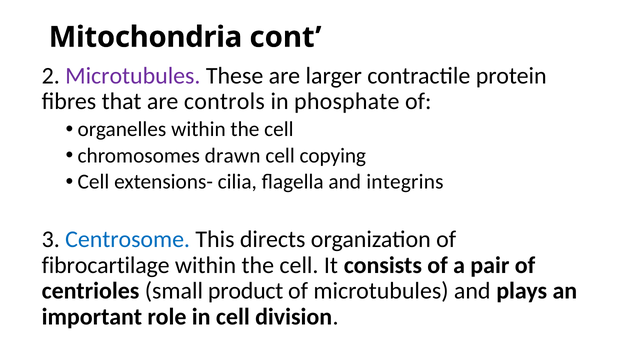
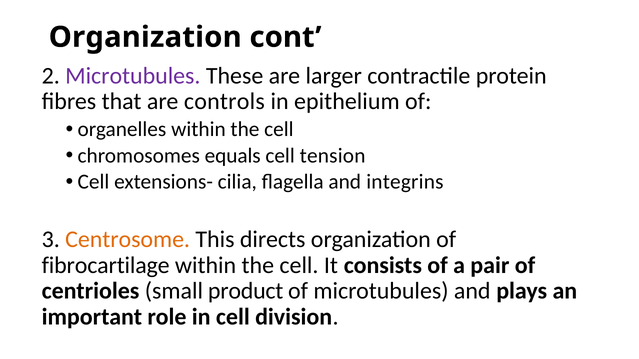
Mitochondria at (145, 37): Mitochondria -> Organization
phosphate: phosphate -> epithelium
drawn: drawn -> equals
copying: copying -> tension
Centrosome colour: blue -> orange
